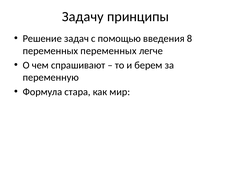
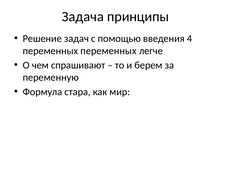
Задачу: Задачу -> Задача
8: 8 -> 4
